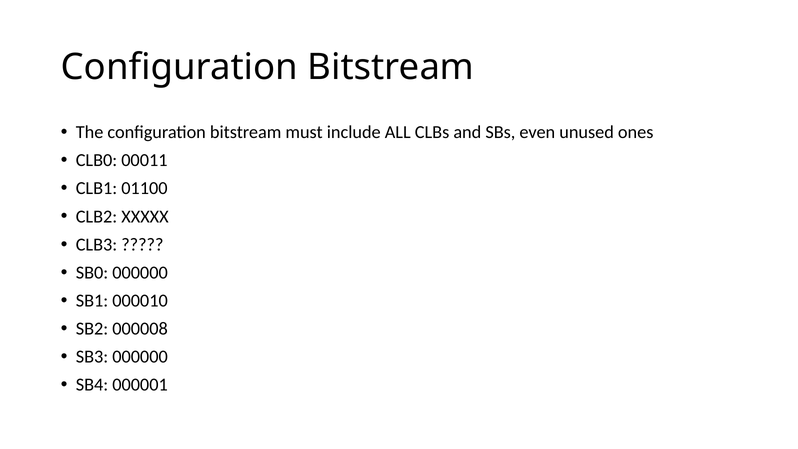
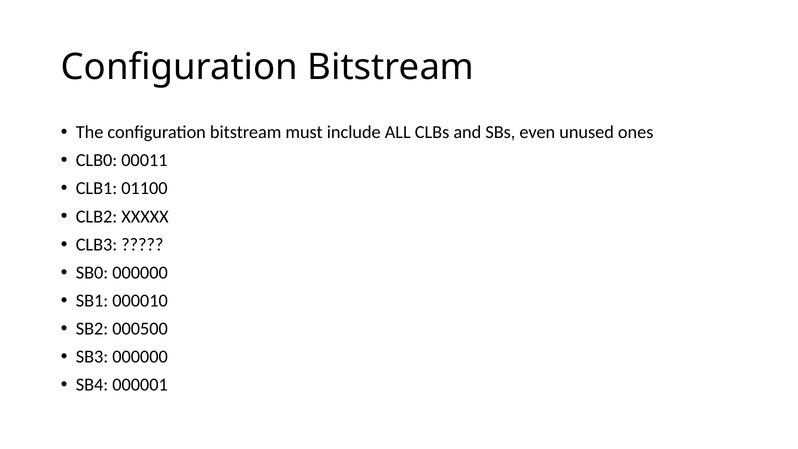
000008: 000008 -> 000500
